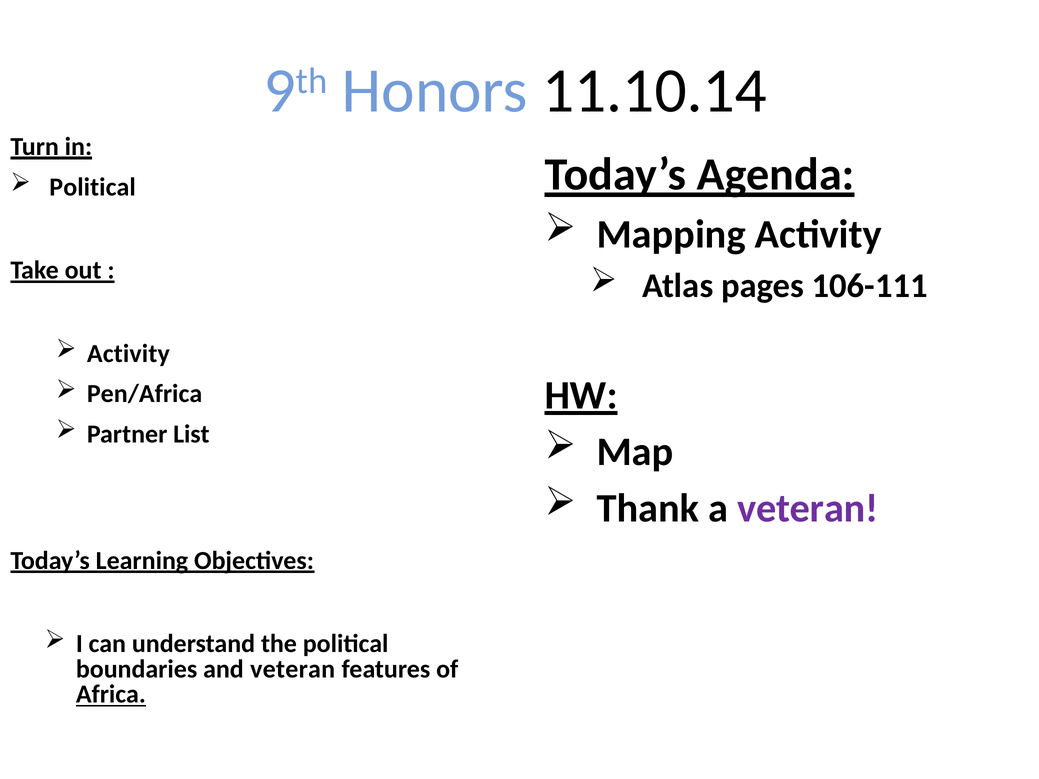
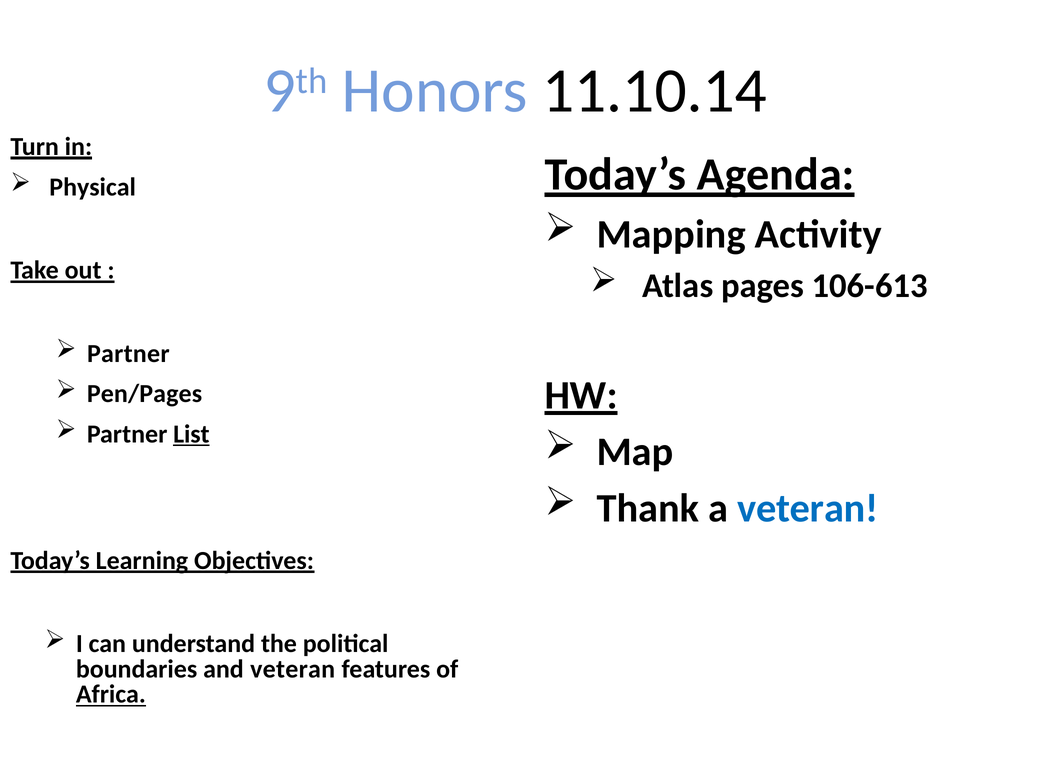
Political at (93, 187): Political -> Physical
106-111: 106-111 -> 106-613
Activity at (128, 354): Activity -> Partner
Pen/Africa: Pen/Africa -> Pen/Pages
List underline: none -> present
veteran at (808, 509) colour: purple -> blue
